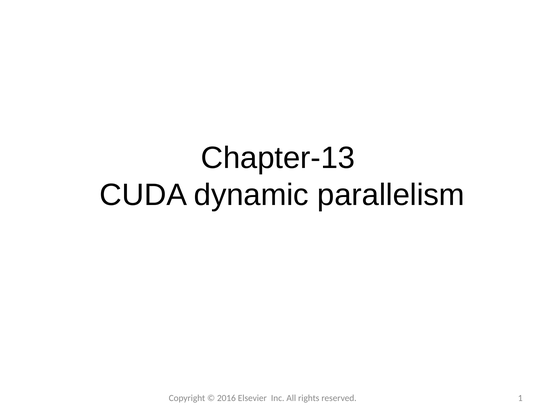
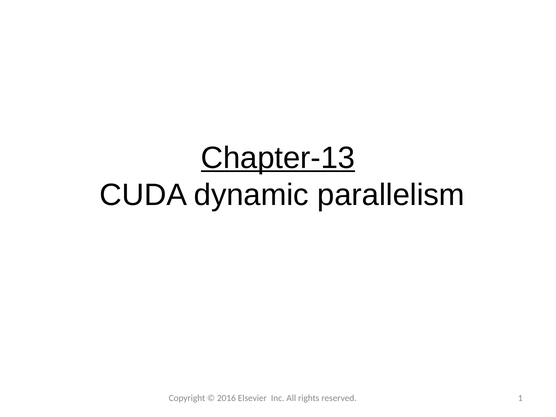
Chapter-13 underline: none -> present
